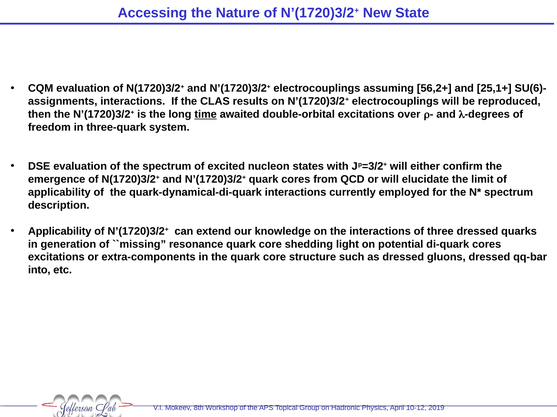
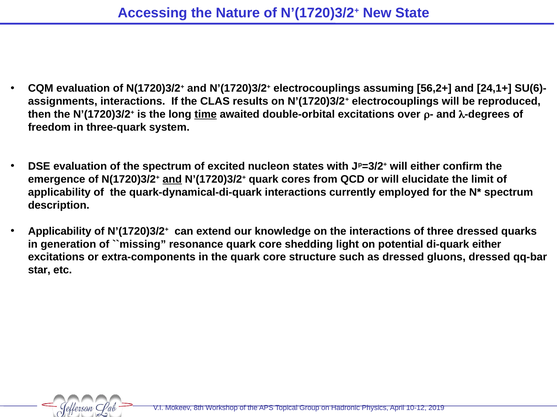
25,1+: 25,1+ -> 24,1+
and at (172, 180) underline: none -> present
di-quark cores: cores -> either
into: into -> star
